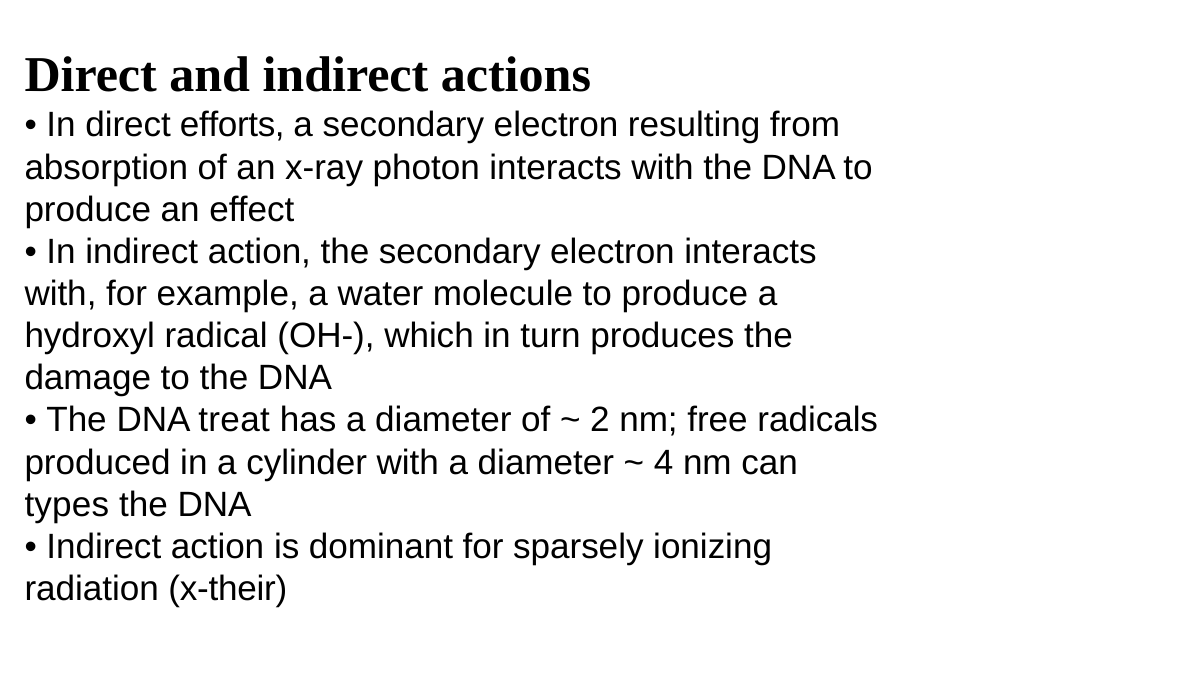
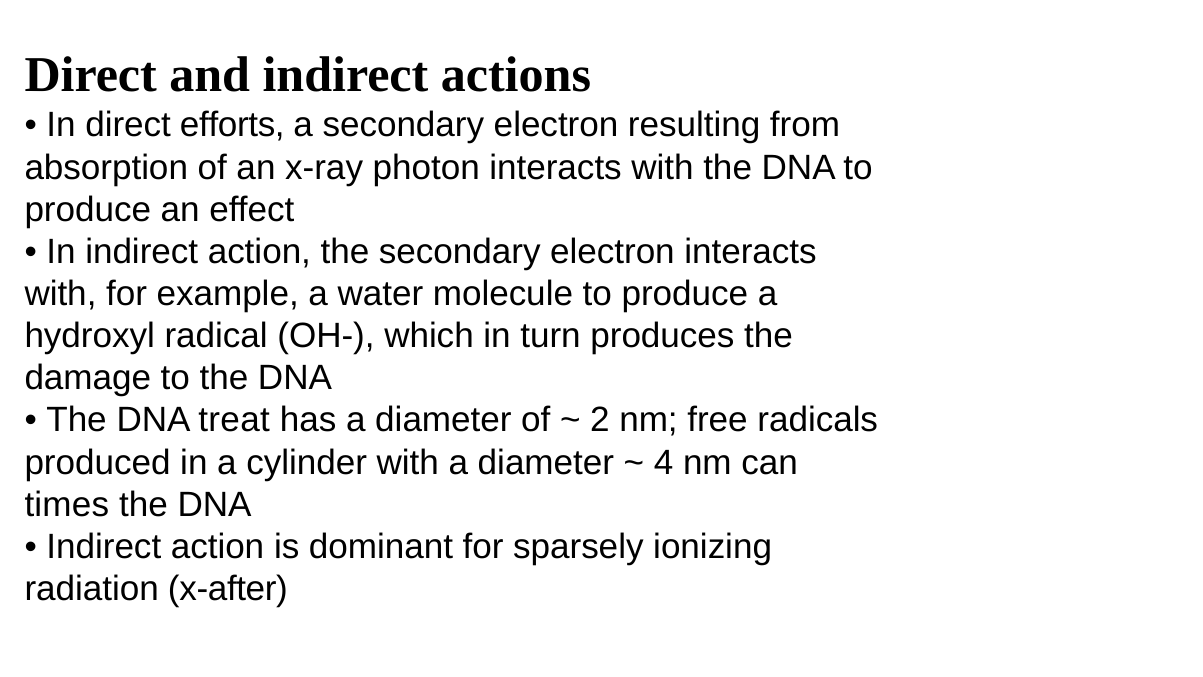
types: types -> times
x-their: x-their -> x-after
